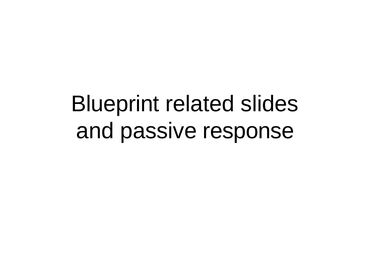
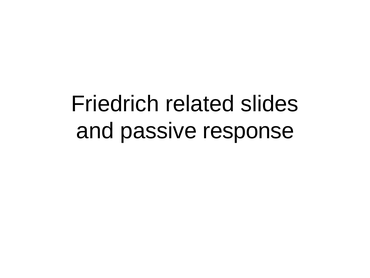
Blueprint: Blueprint -> Friedrich
